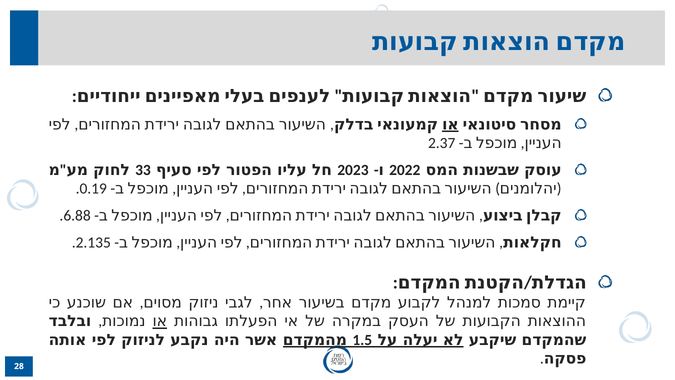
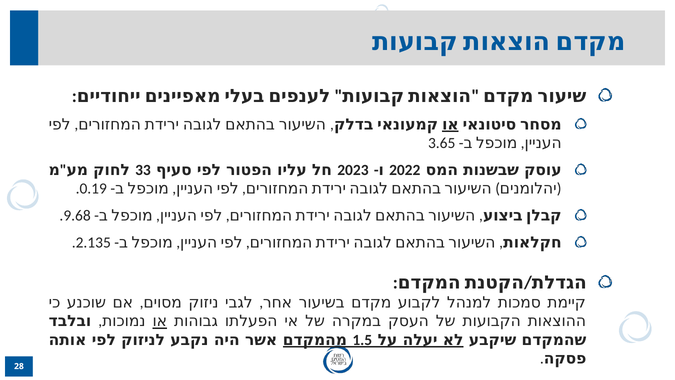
2.37: 2.37 -> 3.65
6.88: 6.88 -> 9.68
